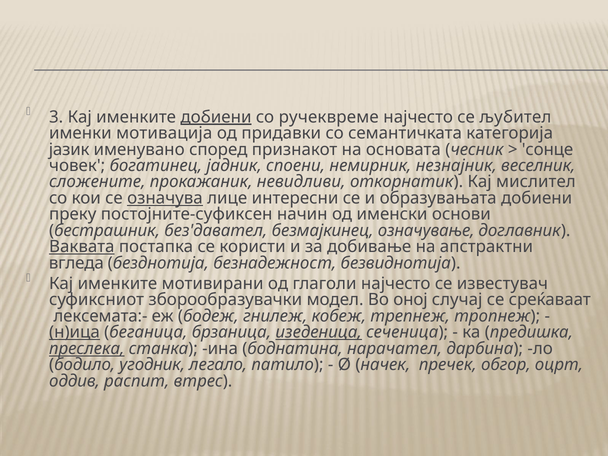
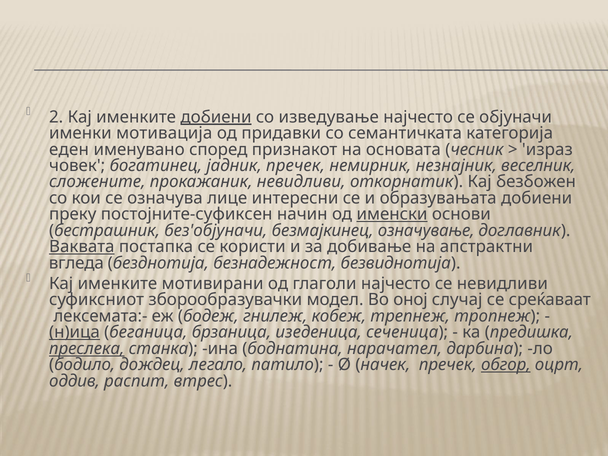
3: 3 -> 2
ручеквреме: ручеквреме -> изведување
љубител: љубител -> објуначи
јазик: јазик -> еден
сонце: сонце -> израз
јадник споени: споени -> пречек
мислител: мислител -> безбожен
означува underline: present -> none
именски underline: none -> present
без'давател: без'давател -> без'објуначи
се известувач: известувач -> невидливи
изеденица underline: present -> none
угодник: угодник -> дождец
обгор underline: none -> present
